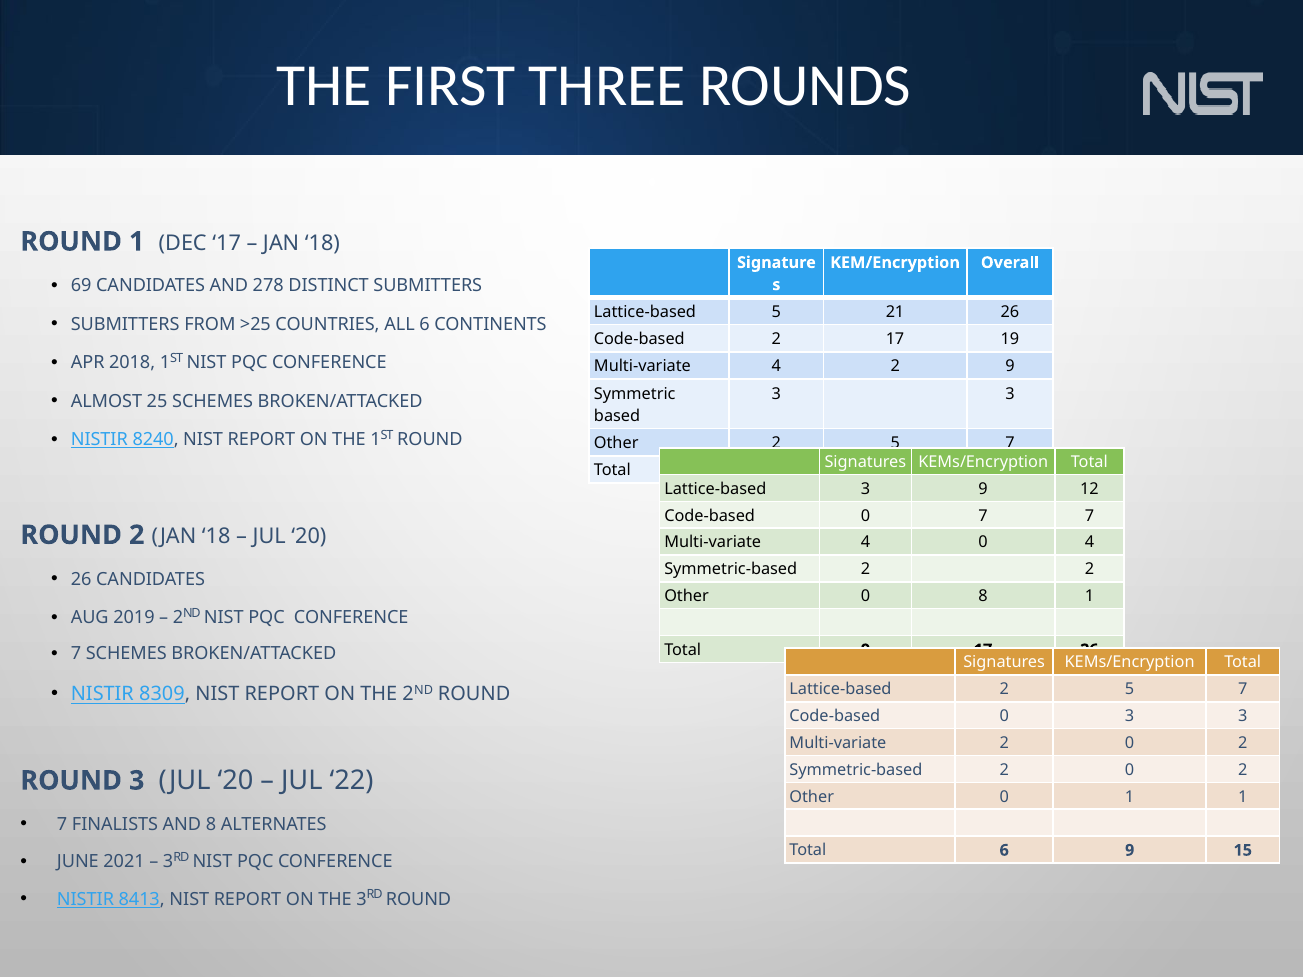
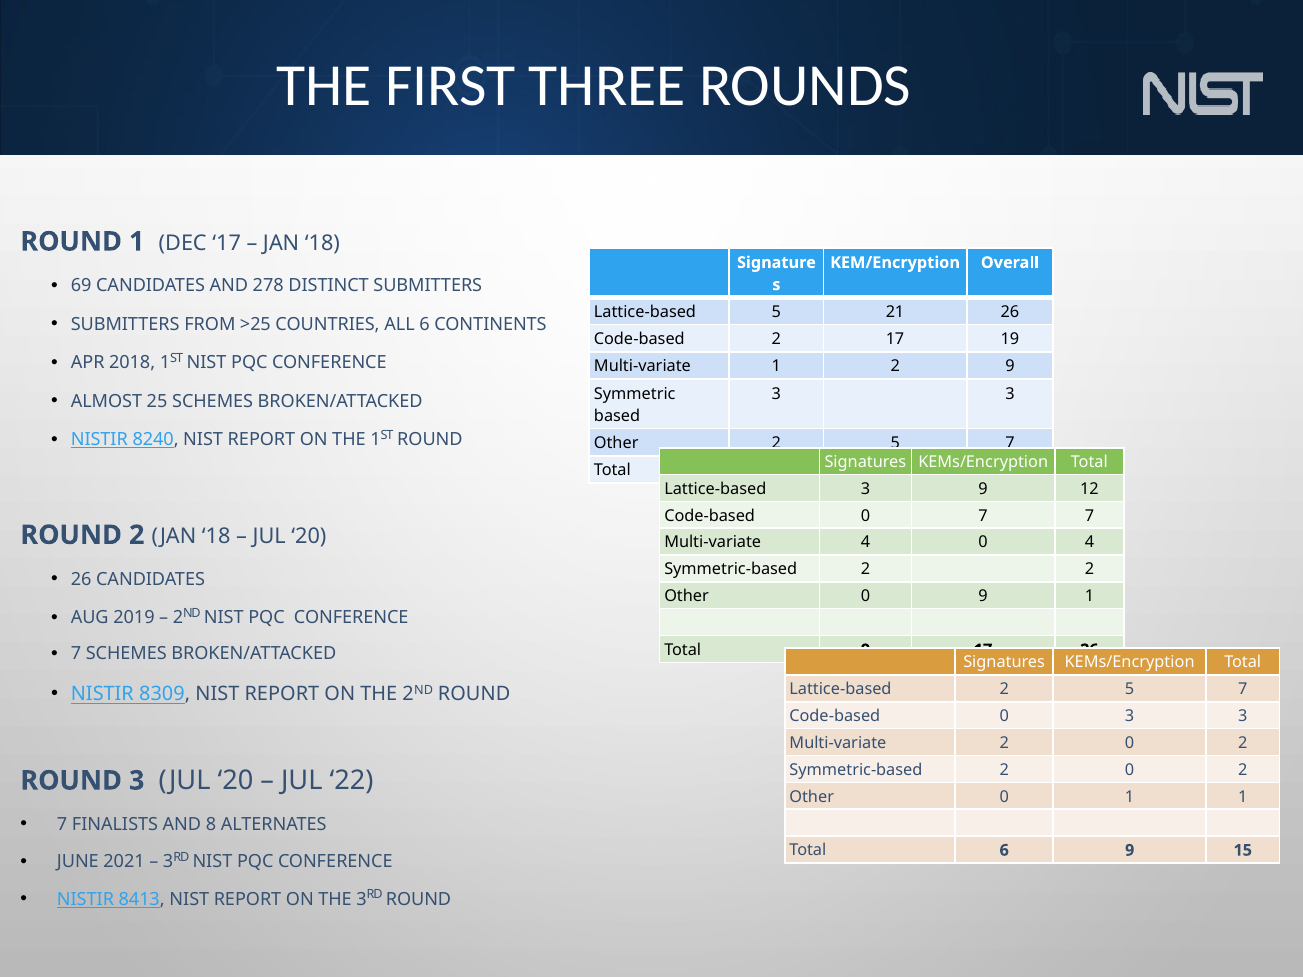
4 at (776, 367): 4 -> 1
0 8: 8 -> 9
